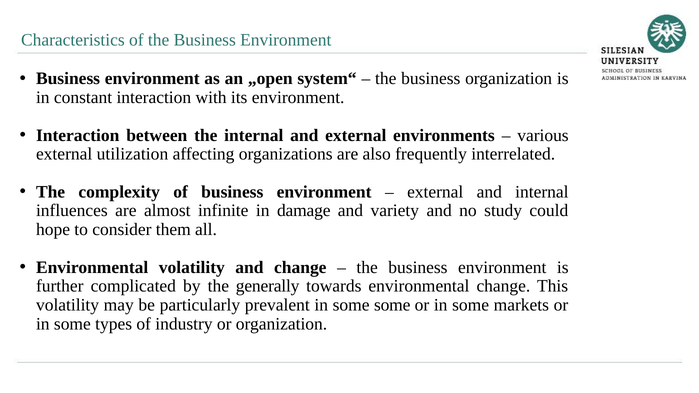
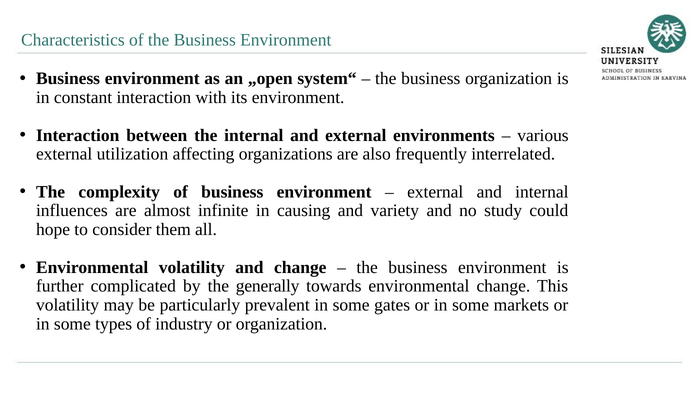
damage: damage -> causing
some some: some -> gates
